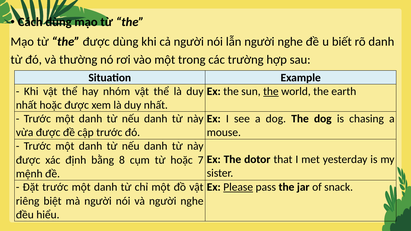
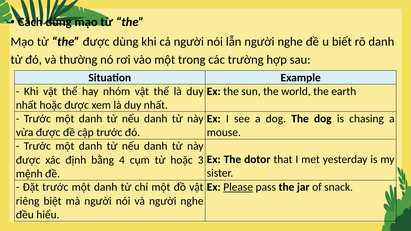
the at (271, 91) underline: present -> none
8: 8 -> 4
7: 7 -> 3
